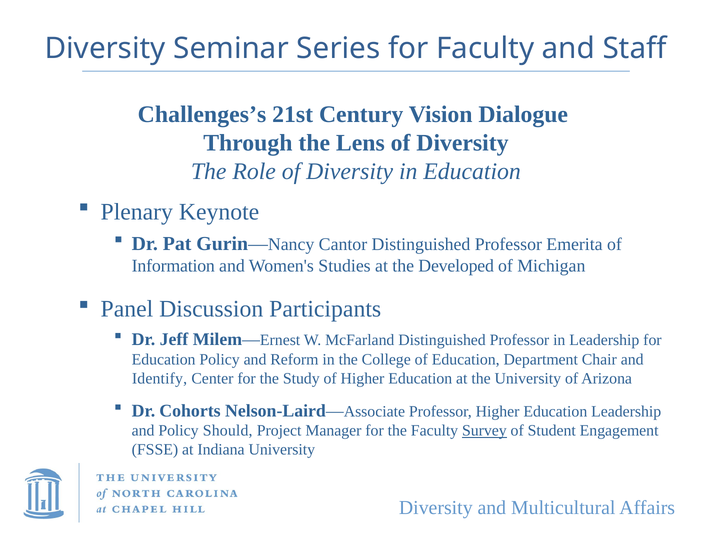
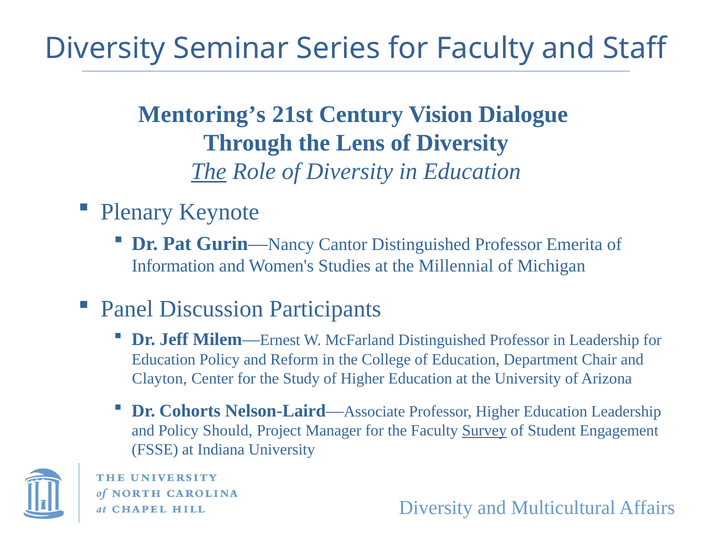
Challenges’s: Challenges’s -> Mentoring’s
The at (209, 171) underline: none -> present
Developed: Developed -> Millennial
Identify: Identify -> Clayton
